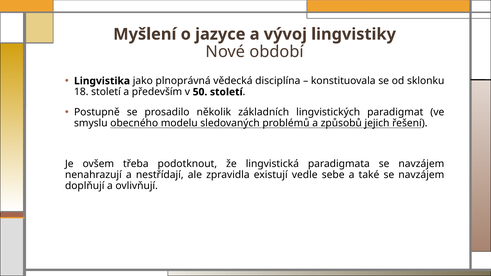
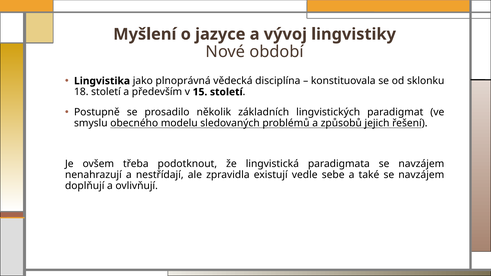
50: 50 -> 15
